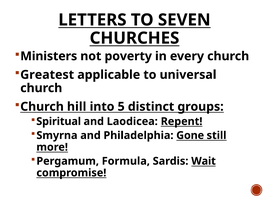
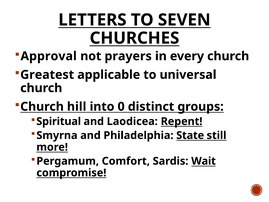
Ministers: Ministers -> Approval
poverty: poverty -> prayers
5: 5 -> 0
Gone: Gone -> State
Formula: Formula -> Comfort
